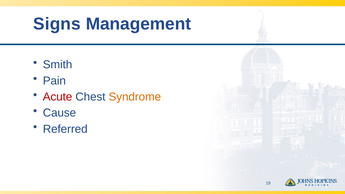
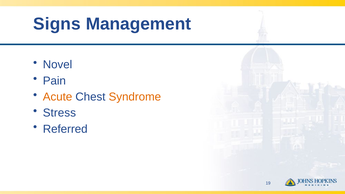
Smith: Smith -> Novel
Acute colour: red -> orange
Cause: Cause -> Stress
